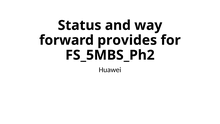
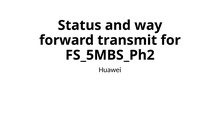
provides: provides -> transmit
